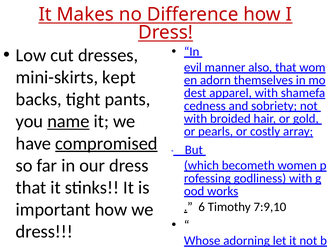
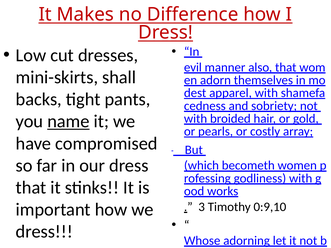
kept: kept -> shall
compromised underline: present -> none
6: 6 -> 3
7:9,10: 7:9,10 -> 0:9,10
